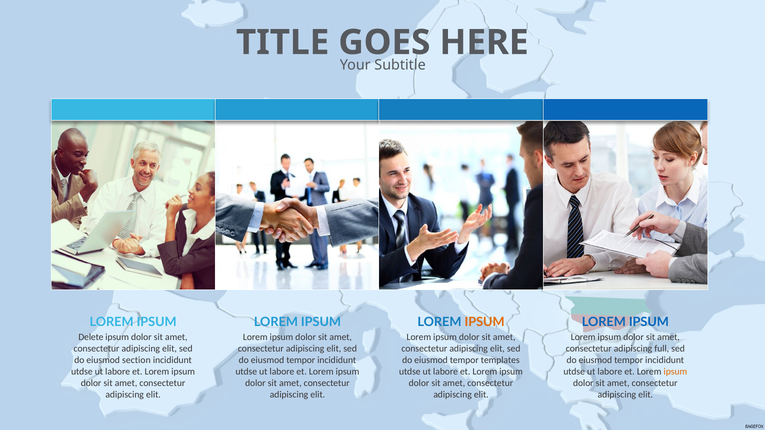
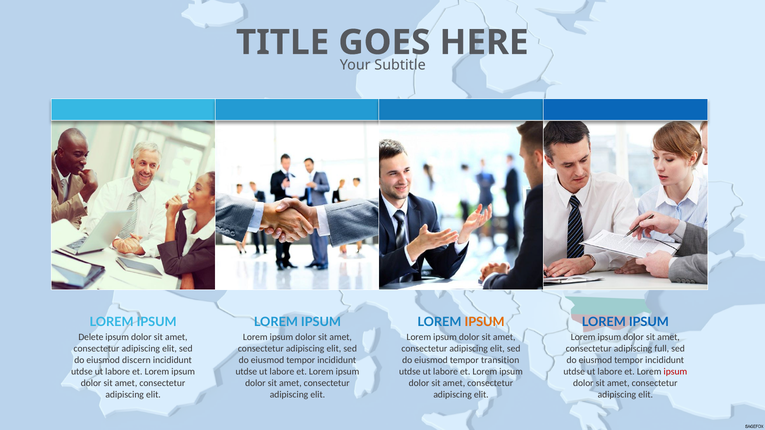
section: section -> discern
templates: templates -> transition
ipsum at (675, 372) colour: orange -> red
